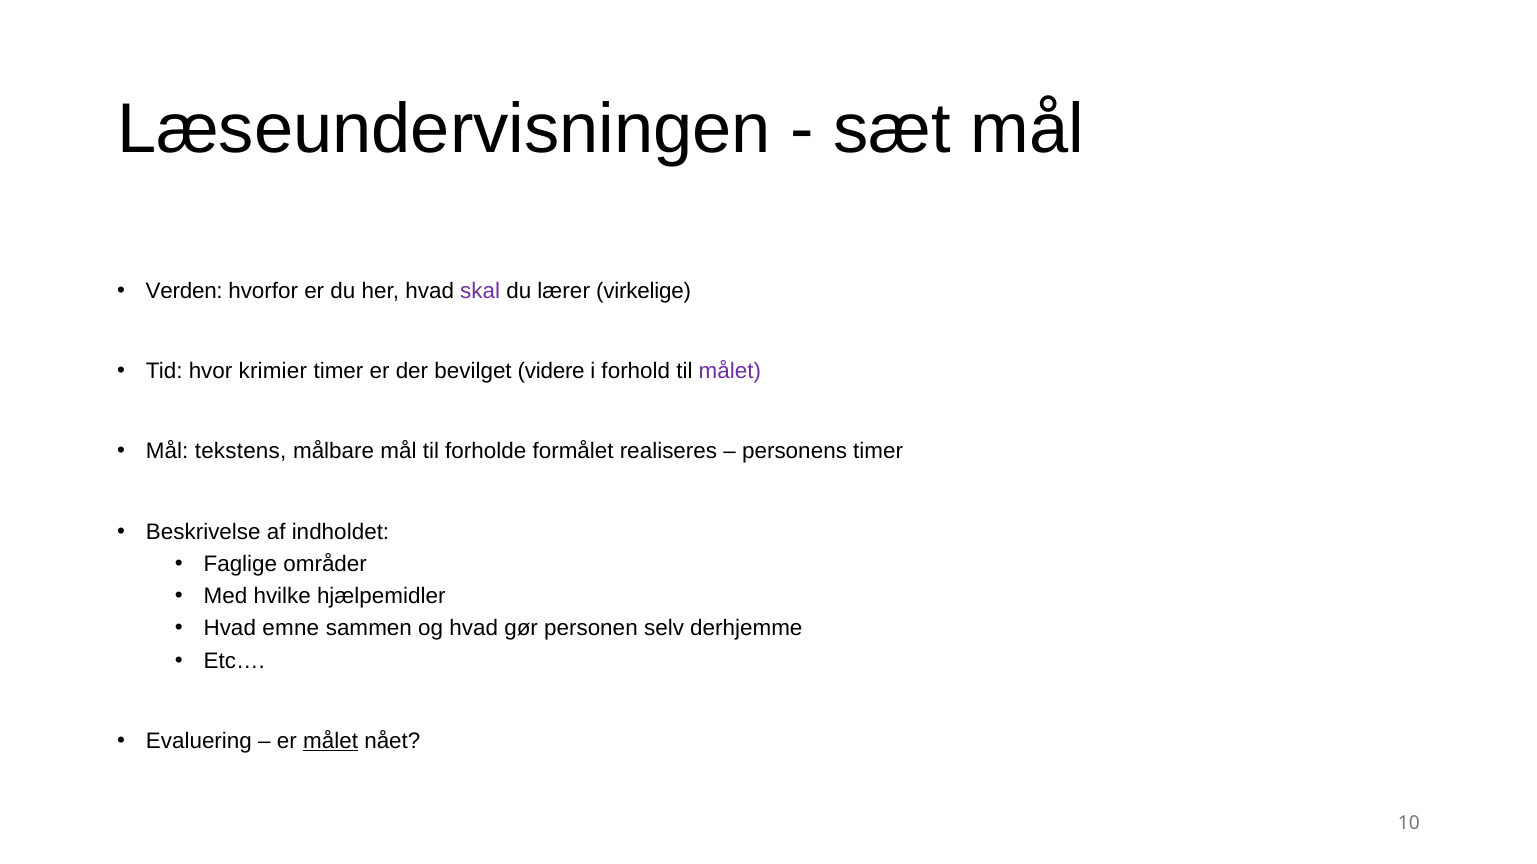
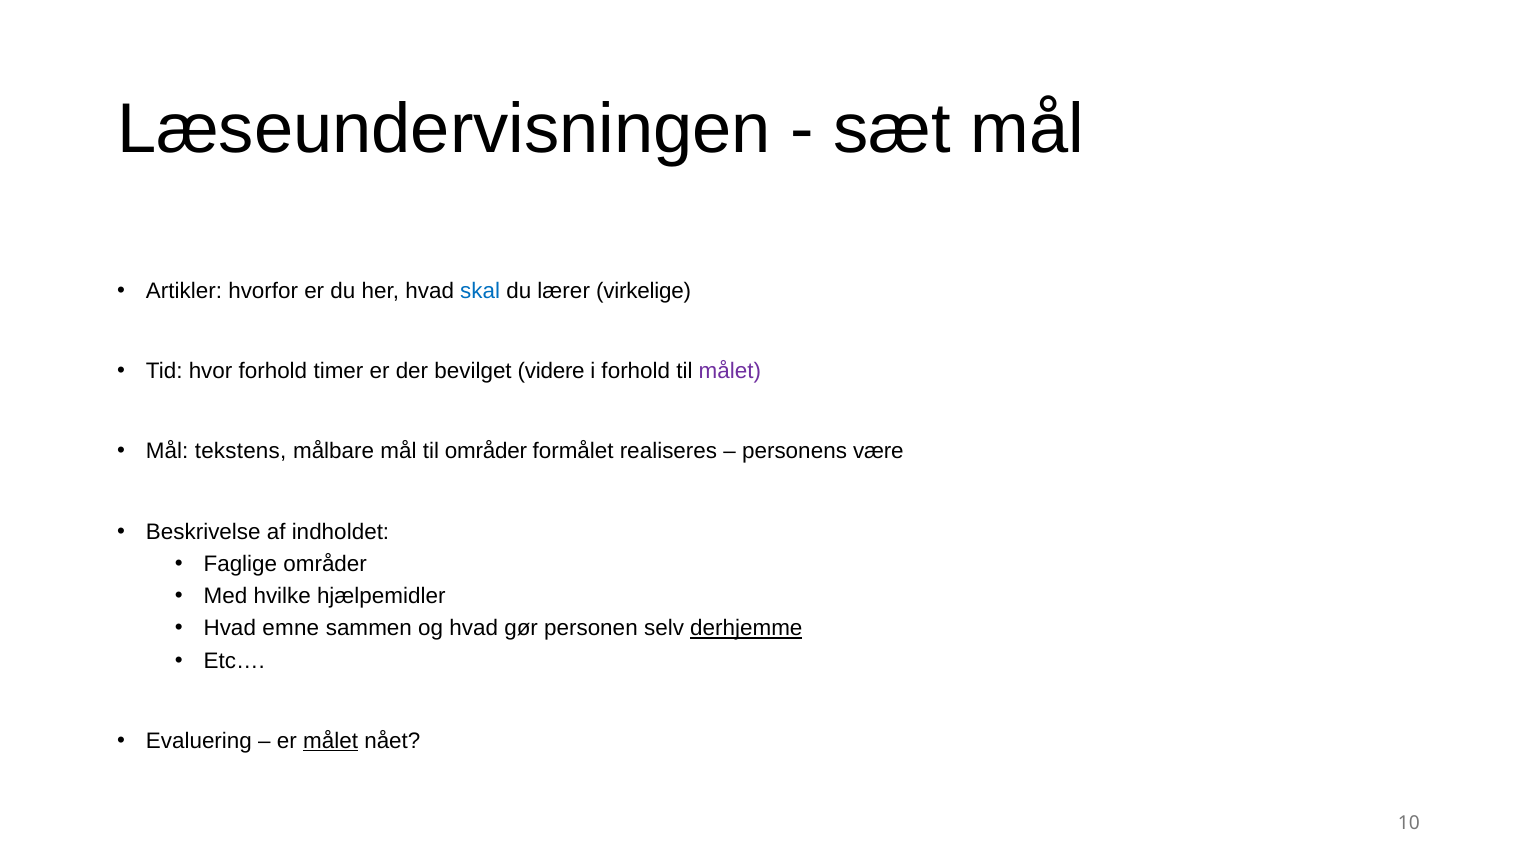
Verden: Verden -> Artikler
skal colour: purple -> blue
hvor krimier: krimier -> forhold
til forholde: forholde -> områder
personens timer: timer -> være
derhjemme underline: none -> present
